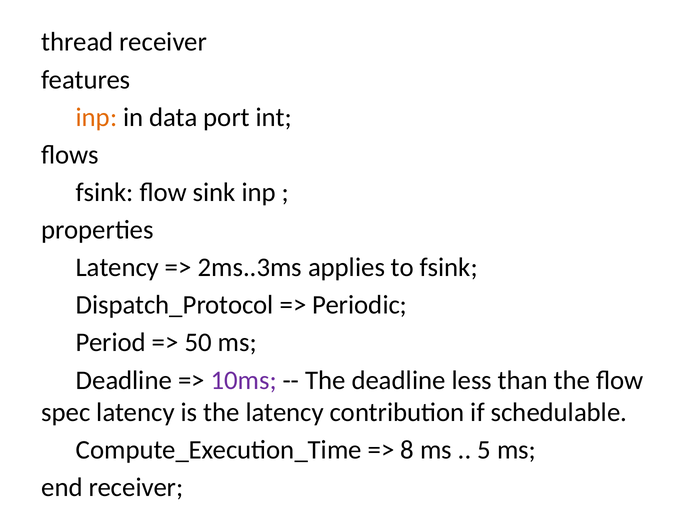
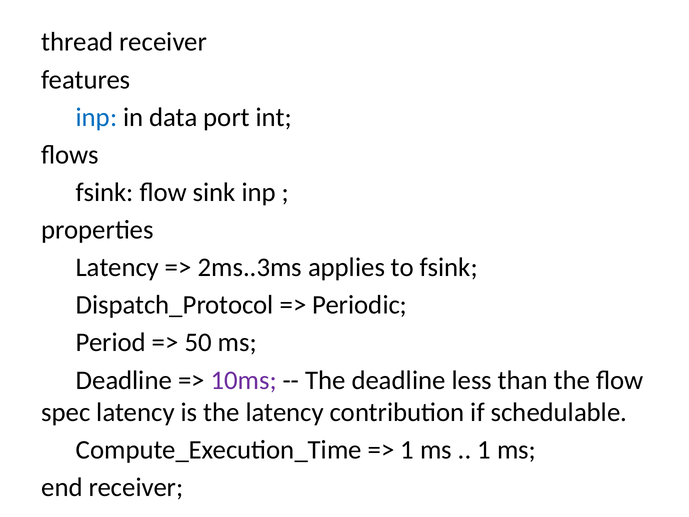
inp at (96, 117) colour: orange -> blue
8 at (407, 450): 8 -> 1
5 at (484, 450): 5 -> 1
